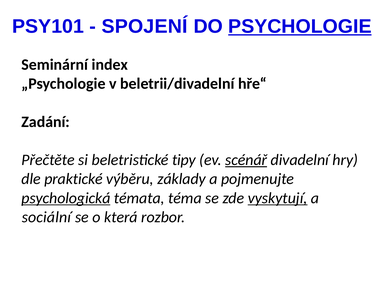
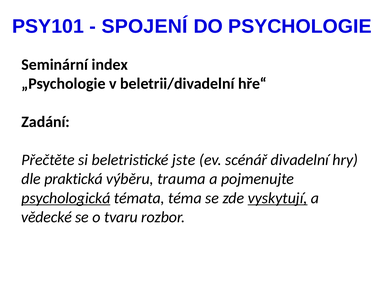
PSYCHOLOGIE underline: present -> none
tipy: tipy -> jste
scénář underline: present -> none
praktické: praktické -> praktická
základy: základy -> trauma
sociální: sociální -> vědecké
která: která -> tvaru
